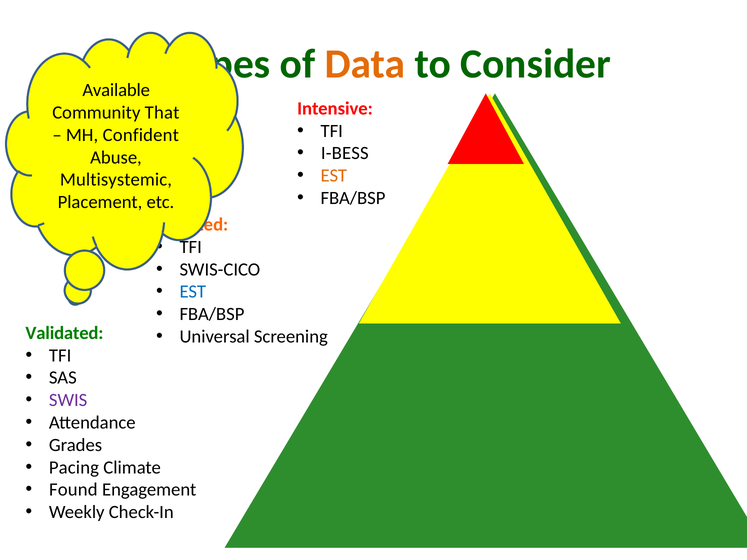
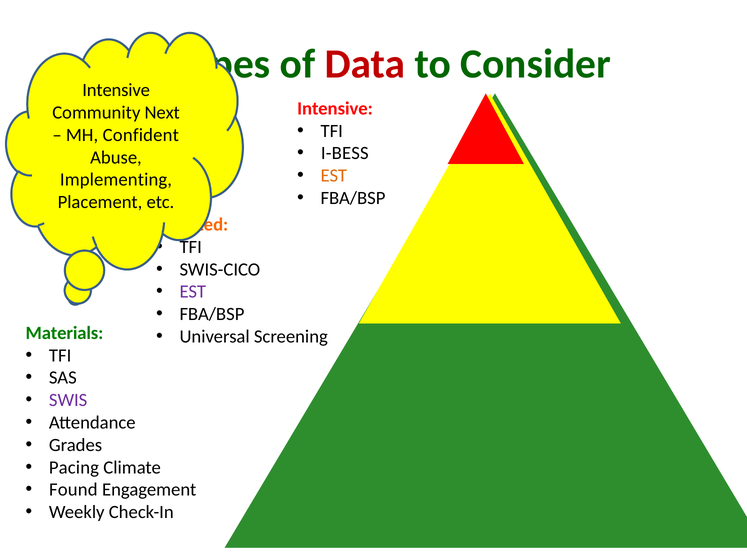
Data colour: orange -> red
Available at (116, 90): Available -> Intensive
That: That -> Next
Multisystemic: Multisystemic -> Implementing
EST at (193, 292) colour: blue -> purple
Validated: Validated -> Materials
